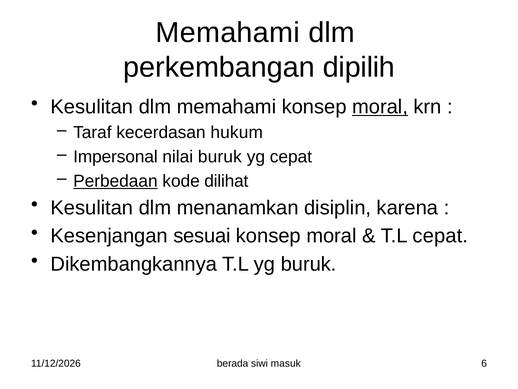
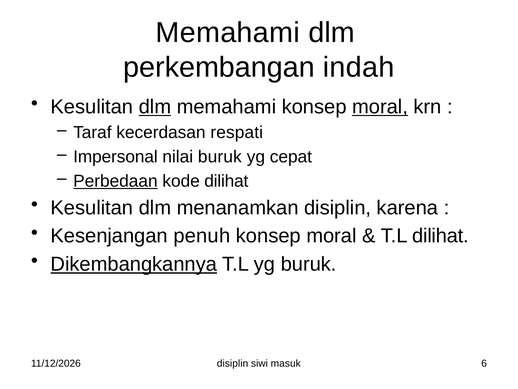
dipilih: dipilih -> indah
dlm at (155, 107) underline: none -> present
hukum: hukum -> respati
sesuai: sesuai -> penuh
T.L cepat: cepat -> dilihat
Dikembangkannya underline: none -> present
berada at (233, 363): berada -> disiplin
